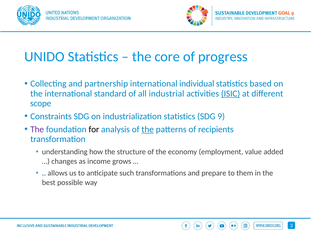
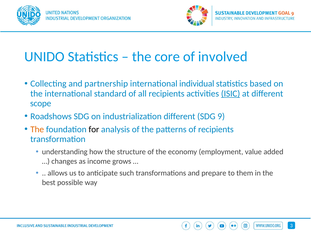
progress: progress -> involved
all industrial: industrial -> recipients
Constraints: Constraints -> Roadshows
industrialization statistics: statistics -> different
The at (37, 130) colour: purple -> orange
the at (148, 130) underline: present -> none
